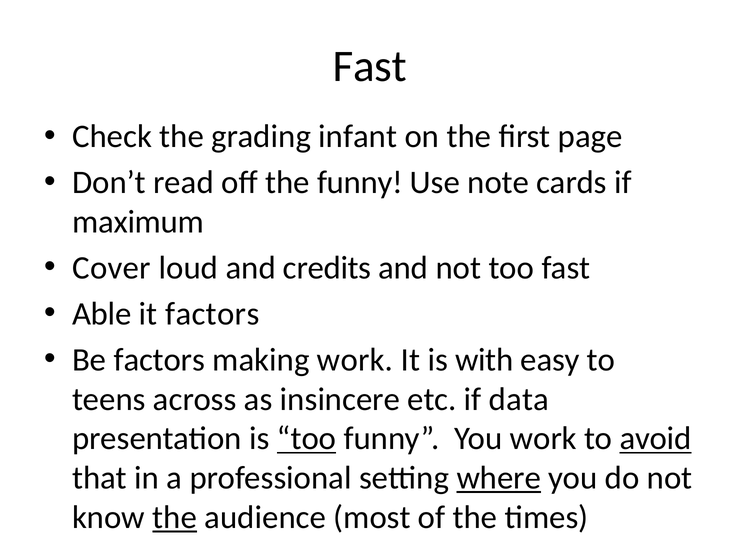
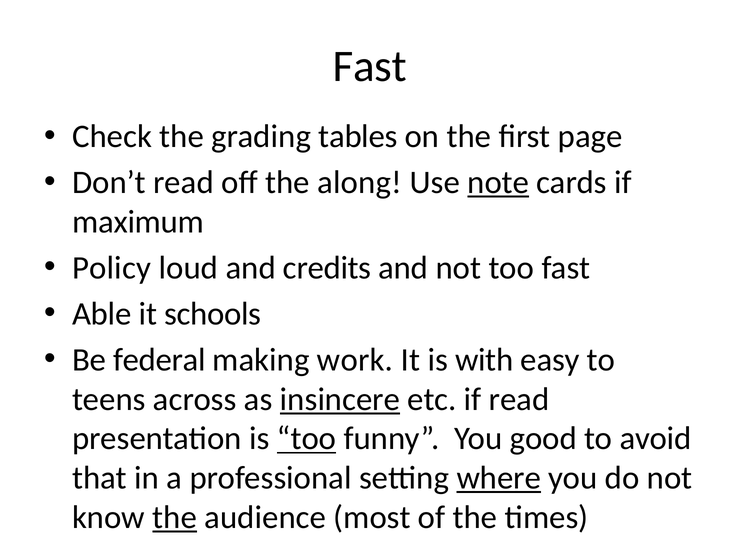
infant: infant -> tables
the funny: funny -> along
note underline: none -> present
Cover: Cover -> Policy
it factors: factors -> schools
Be factors: factors -> federal
insincere underline: none -> present
if data: data -> read
You work: work -> good
avoid underline: present -> none
